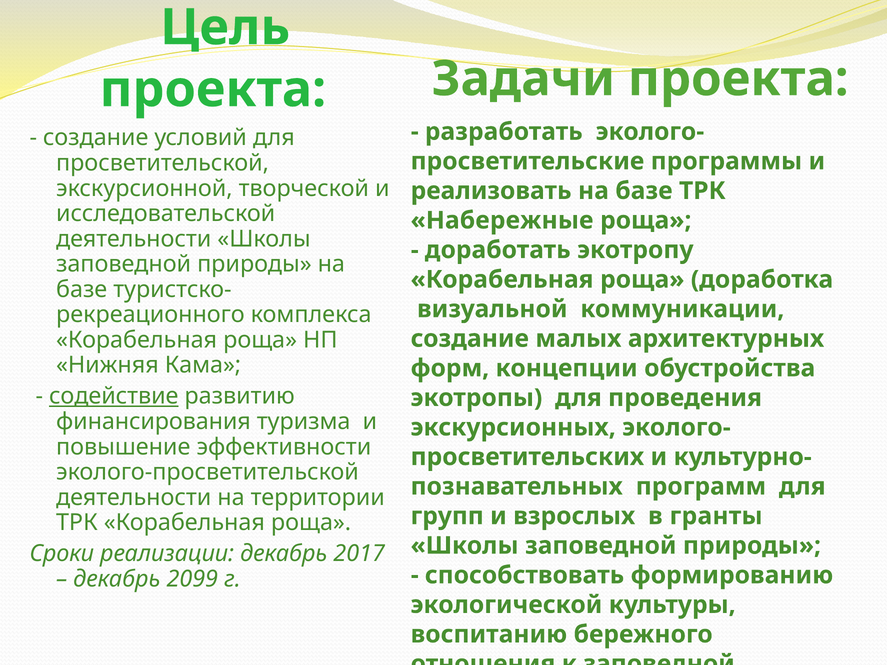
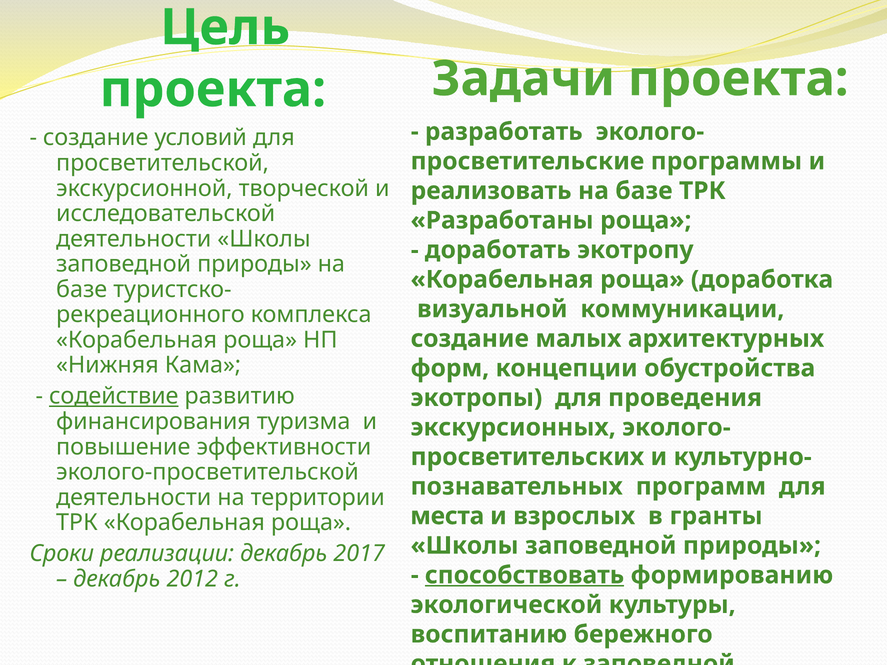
Набережные: Набережные -> Разработаны
групп: групп -> места
способствовать underline: none -> present
2099: 2099 -> 2012
